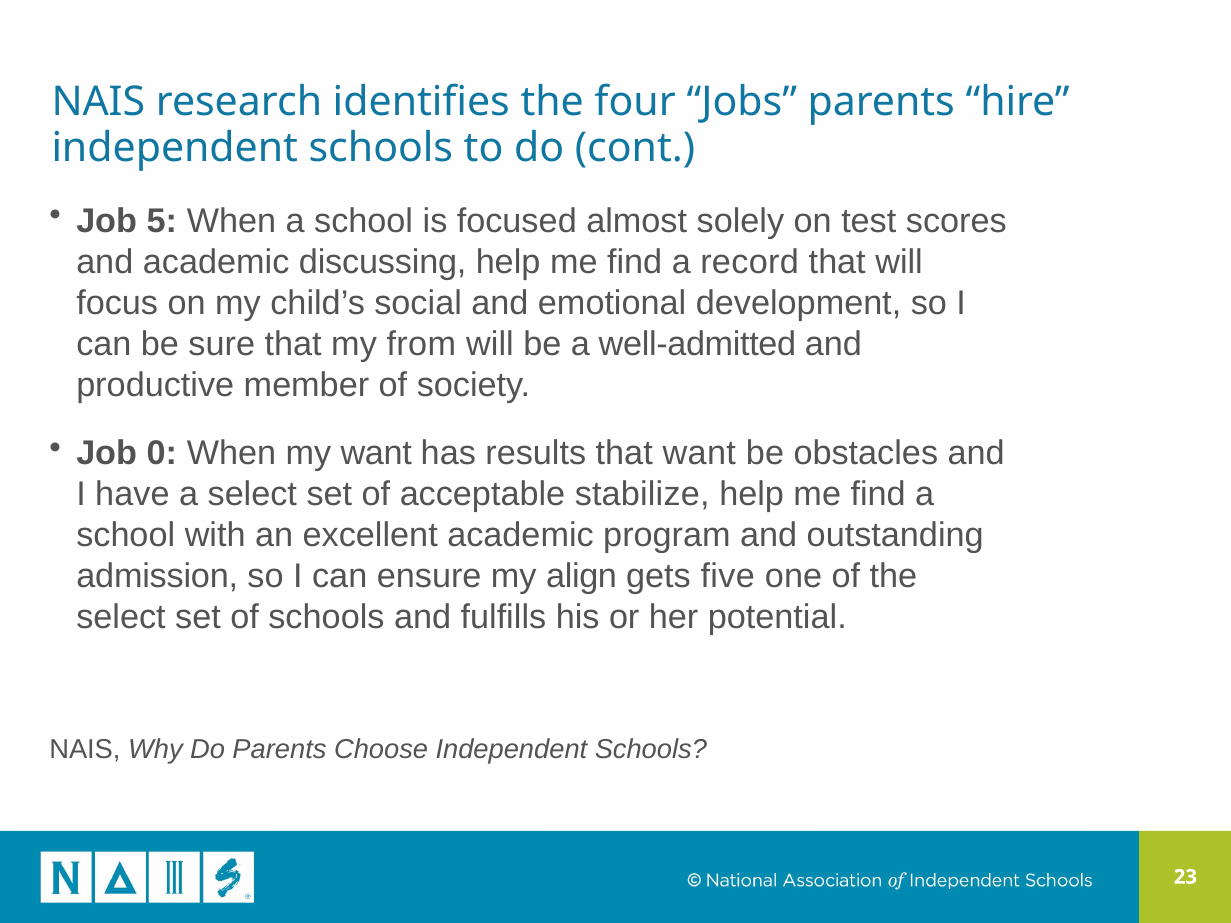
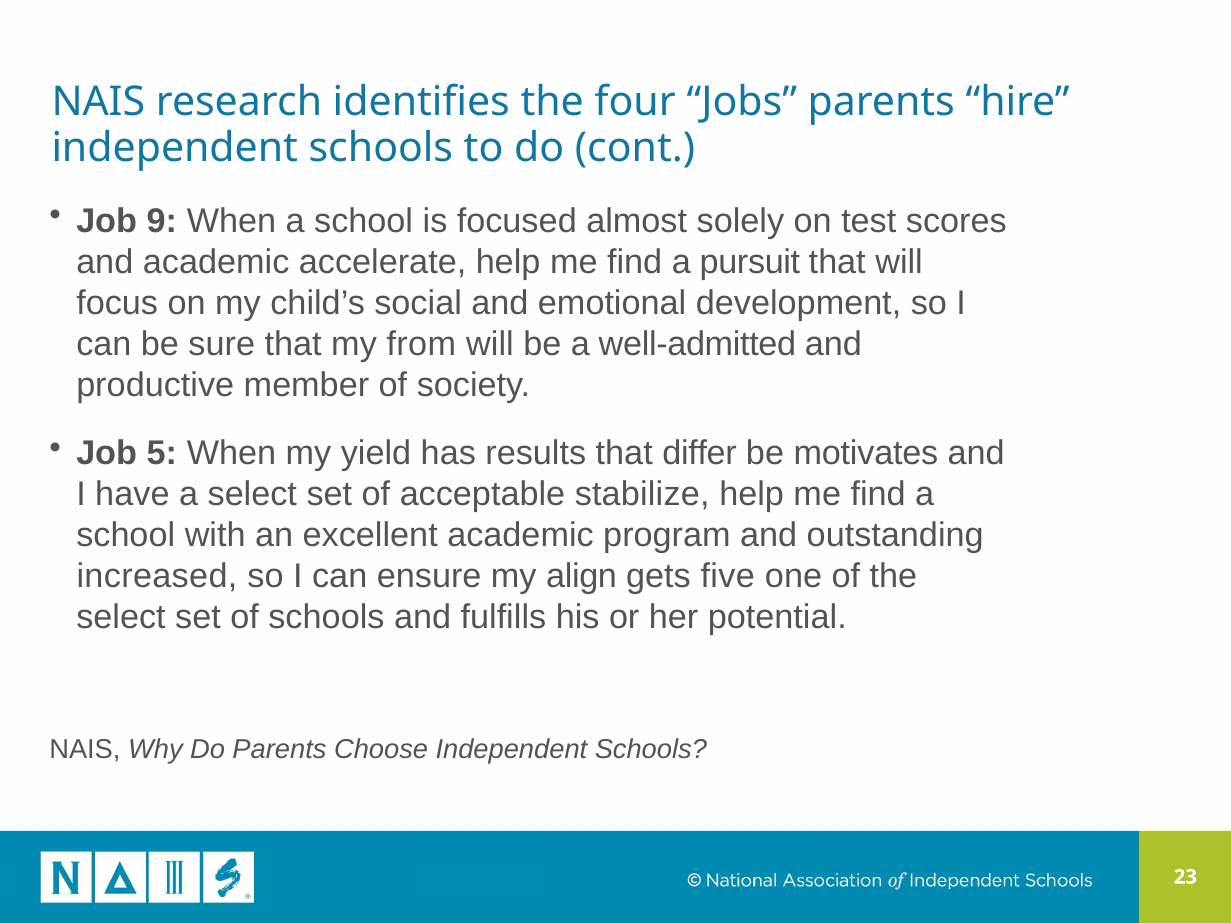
5: 5 -> 9
discussing: discussing -> accelerate
record: record -> pursuit
0: 0 -> 5
my want: want -> yield
that want: want -> differ
obstacles: obstacles -> motivates
admission: admission -> increased
